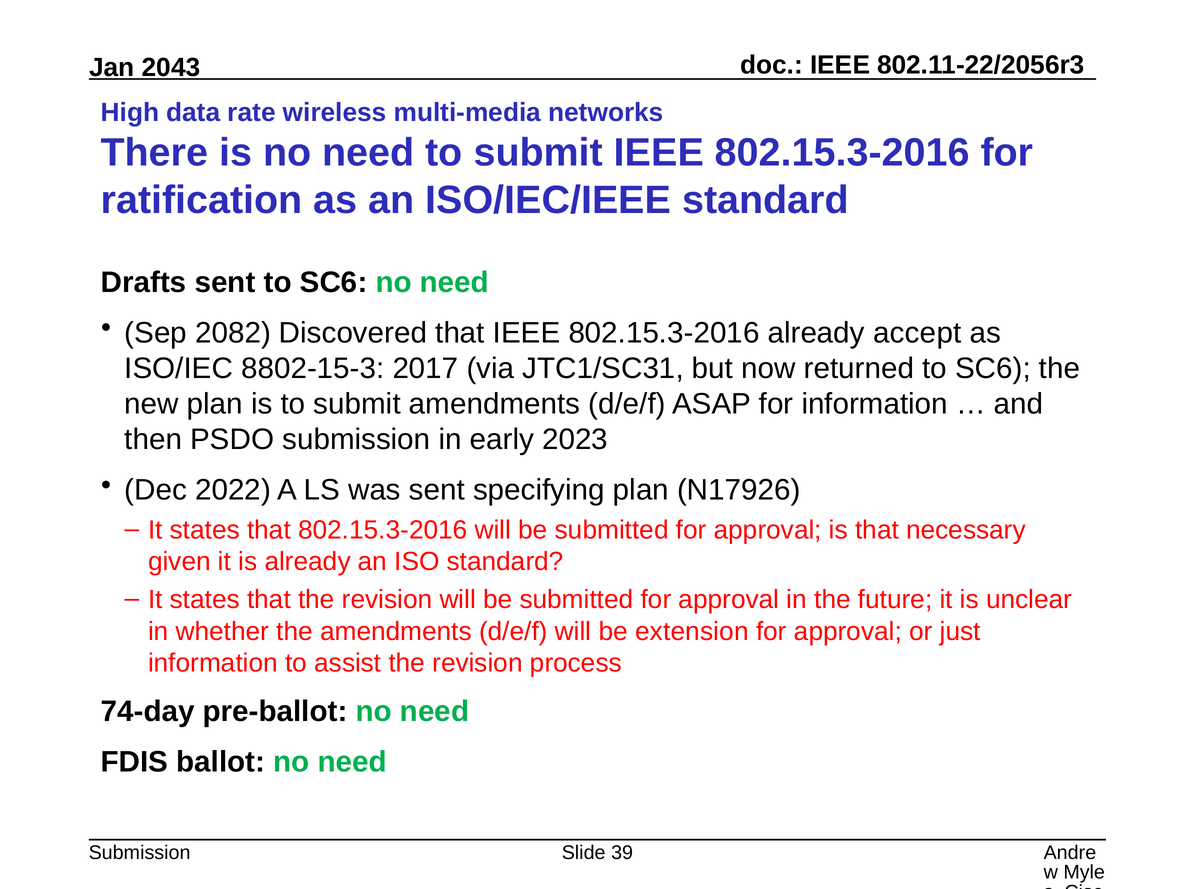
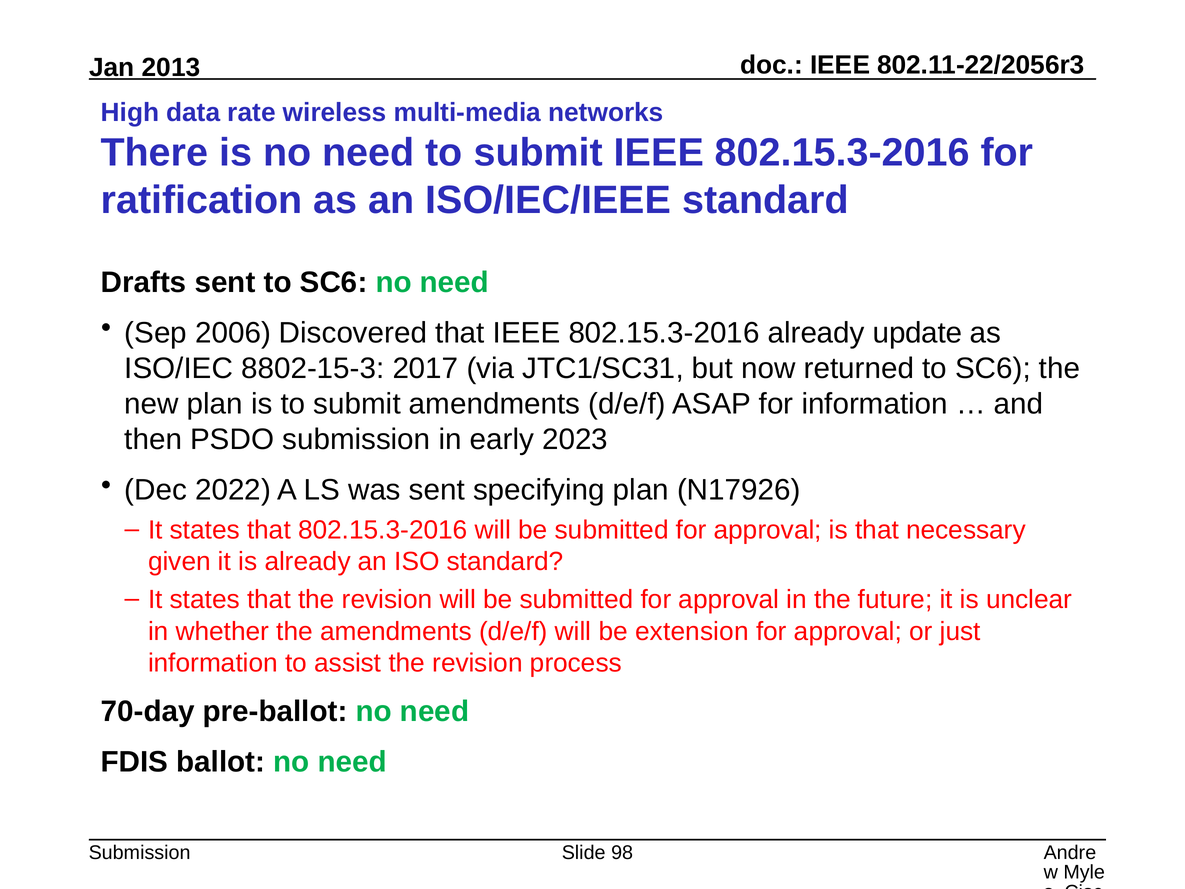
2043: 2043 -> 2013
2082: 2082 -> 2006
accept: accept -> update
74-day: 74-day -> 70-day
39: 39 -> 98
